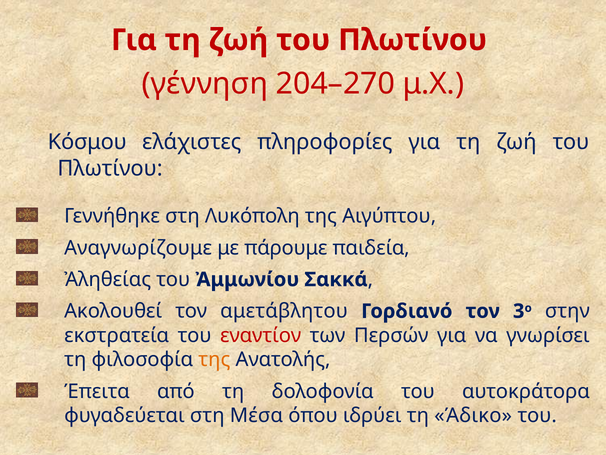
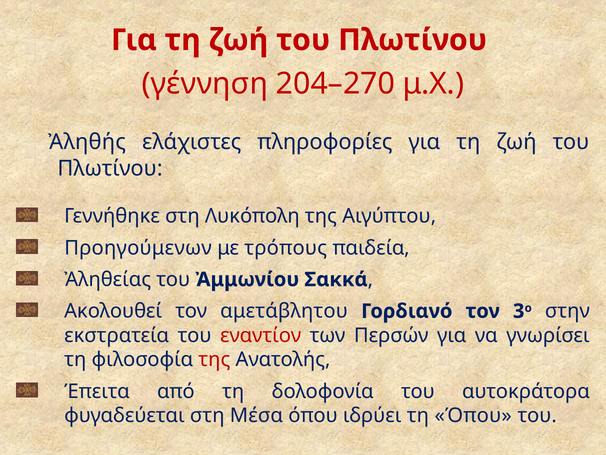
Κόσμου: Κόσμου -> Ἀληθής
Αναγνωρίζουμε: Αναγνωρίζουμε -> Προηγούμενων
πάρουμε: πάρουμε -> τρόπους
της at (214, 359) colour: orange -> red
τη Άδικο: Άδικο -> Όπου
